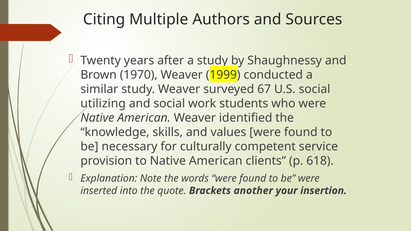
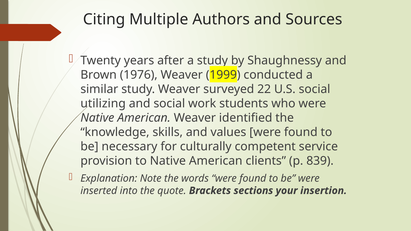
1970: 1970 -> 1976
67: 67 -> 22
618: 618 -> 839
another: another -> sections
